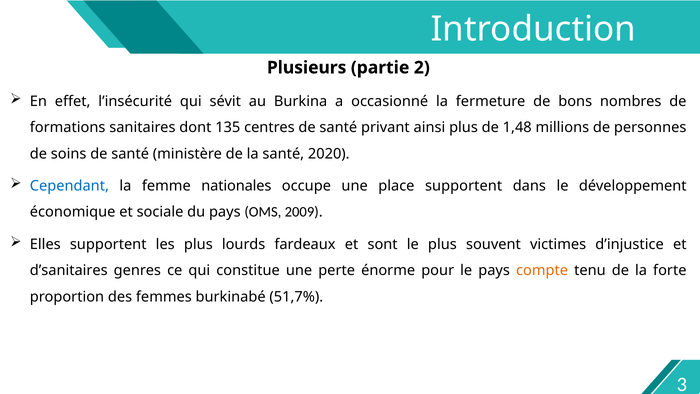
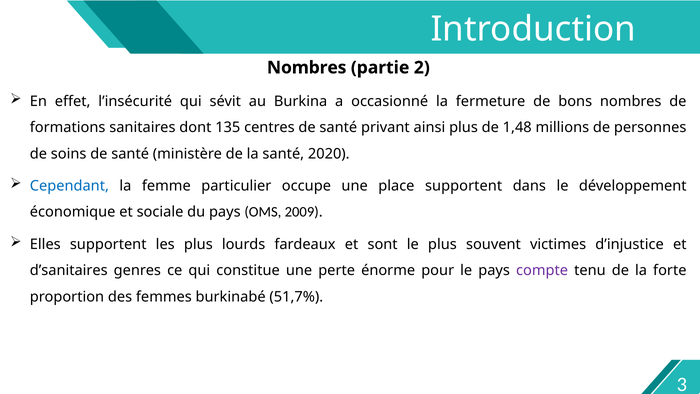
Plusieurs at (307, 68): Plusieurs -> Nombres
nationales: nationales -> particulier
compte colour: orange -> purple
